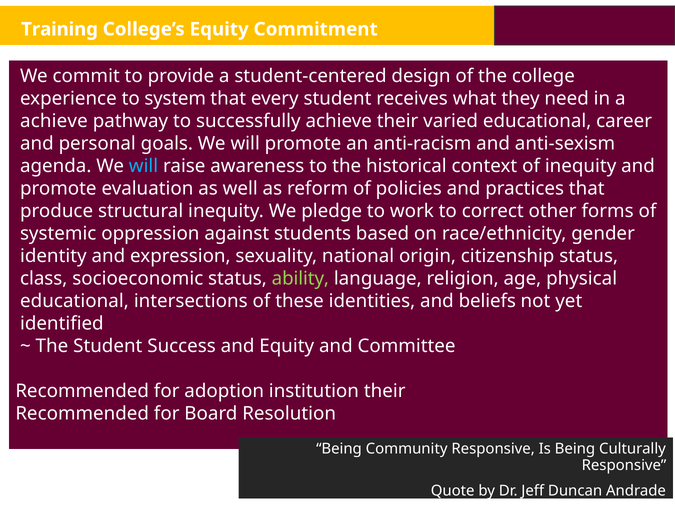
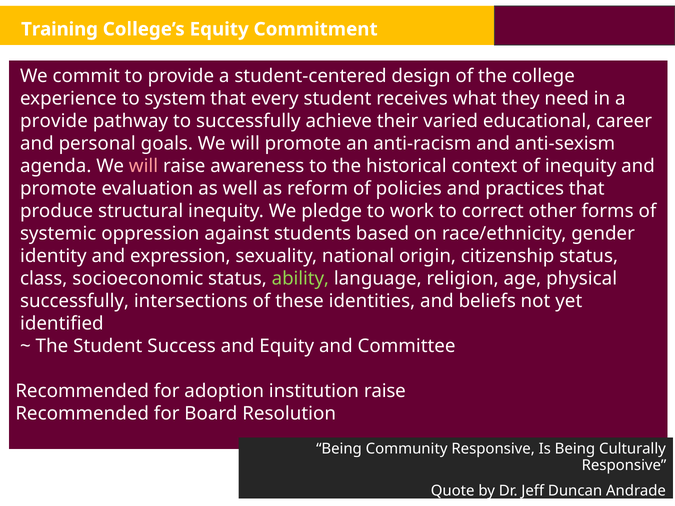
achieve at (54, 121): achieve -> provide
will at (144, 166) colour: light blue -> pink
educational at (74, 301): educational -> successfully
institution their: their -> raise
